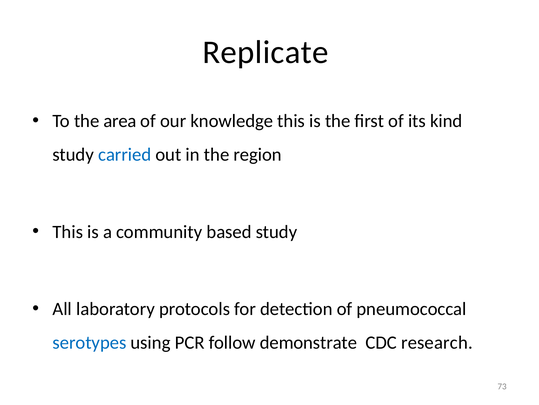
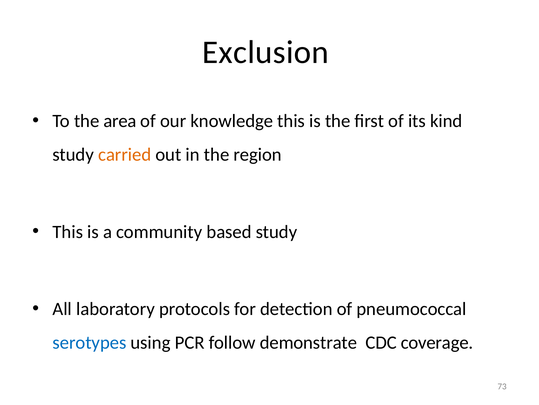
Replicate: Replicate -> Exclusion
carried colour: blue -> orange
research: research -> coverage
